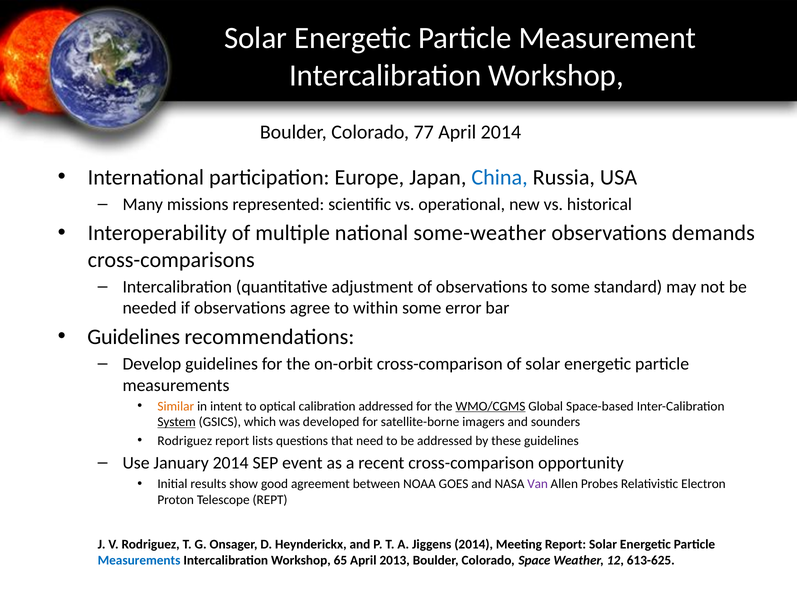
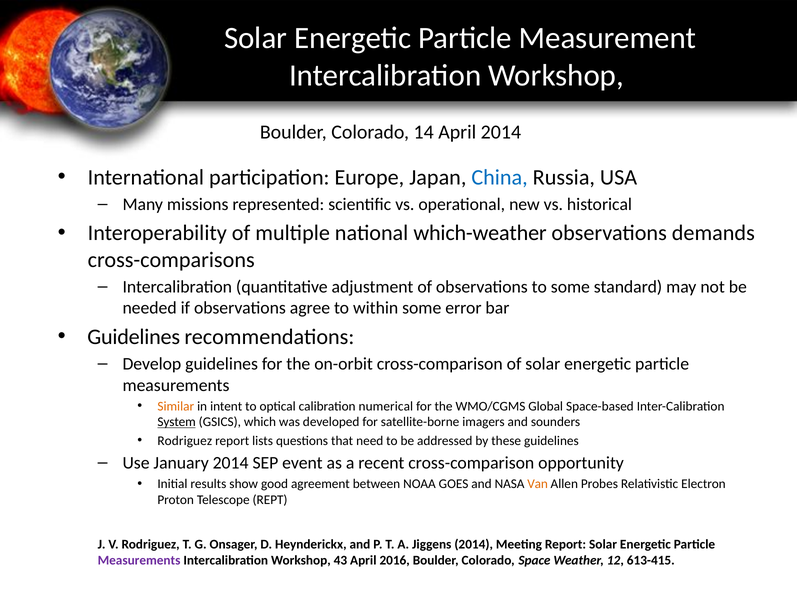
77: 77 -> 14
some-weather: some-weather -> which-weather
calibration addressed: addressed -> numerical
WMO/CGMS underline: present -> none
Van colour: purple -> orange
Measurements at (139, 560) colour: blue -> purple
65: 65 -> 43
2013: 2013 -> 2016
613-625: 613-625 -> 613-415
